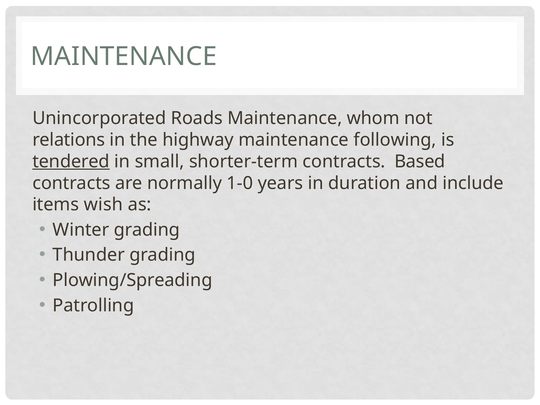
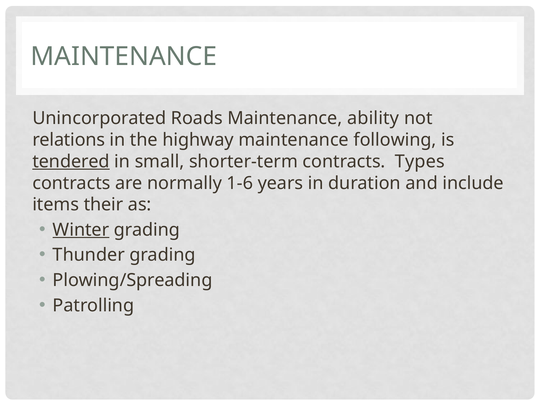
whom: whom -> ability
Based: Based -> Types
1-0: 1-0 -> 1-6
wish: wish -> their
Winter underline: none -> present
